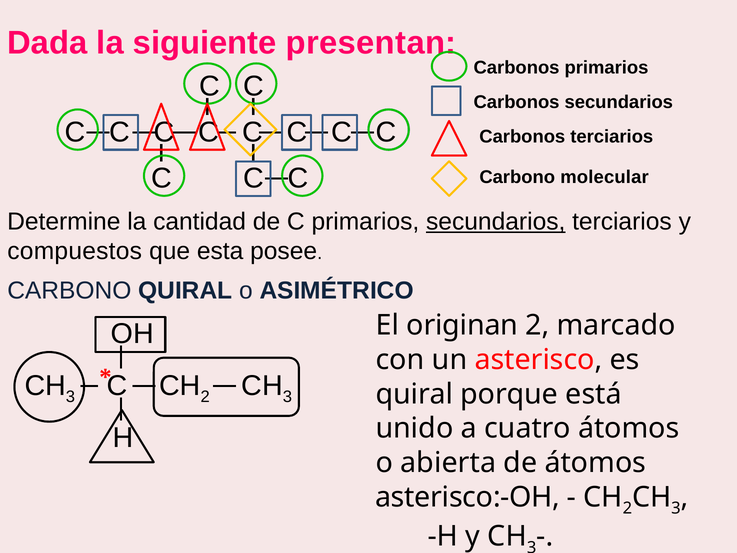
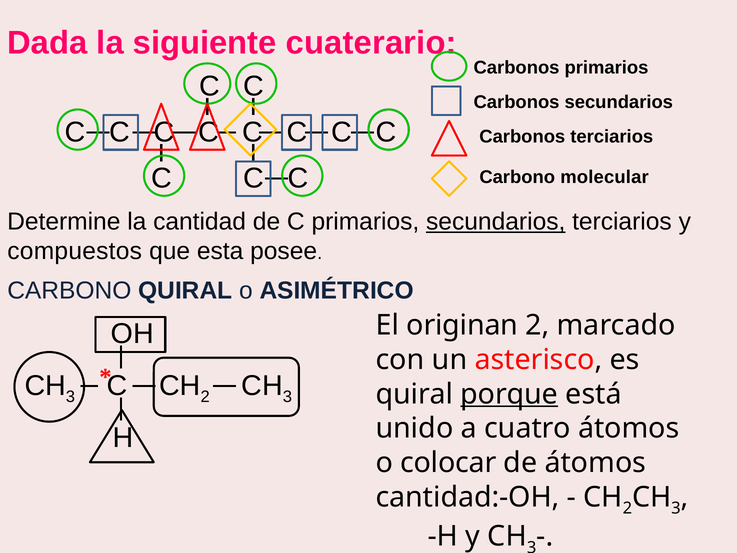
presentan: presentan -> cuaterario
porque underline: none -> present
abierta: abierta -> colocar
asterisco:-OH: asterisco:-OH -> cantidad:-OH
